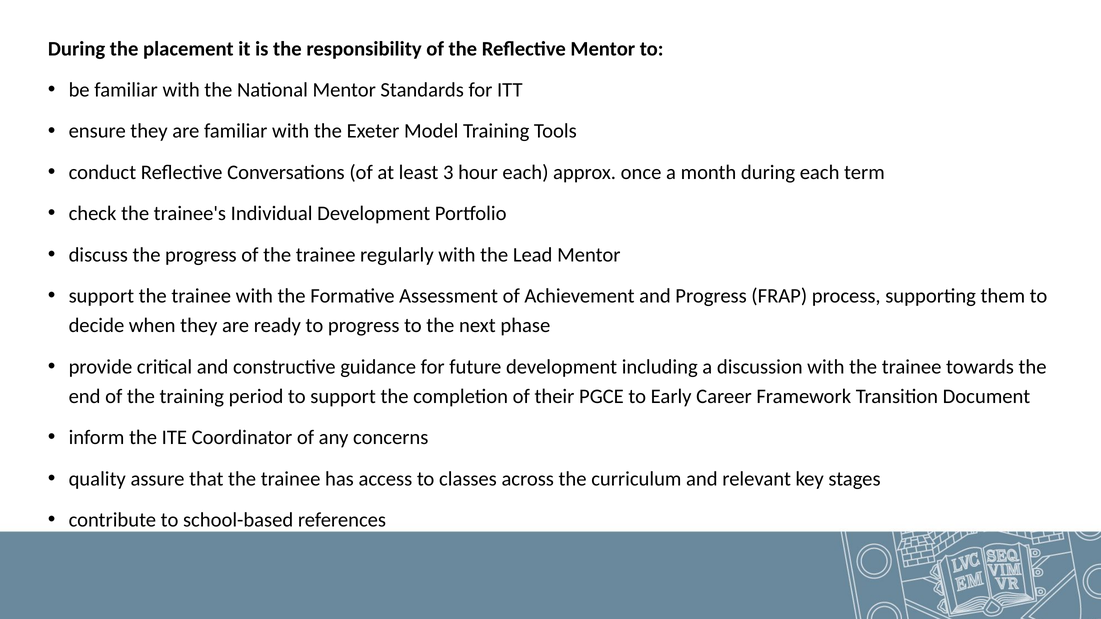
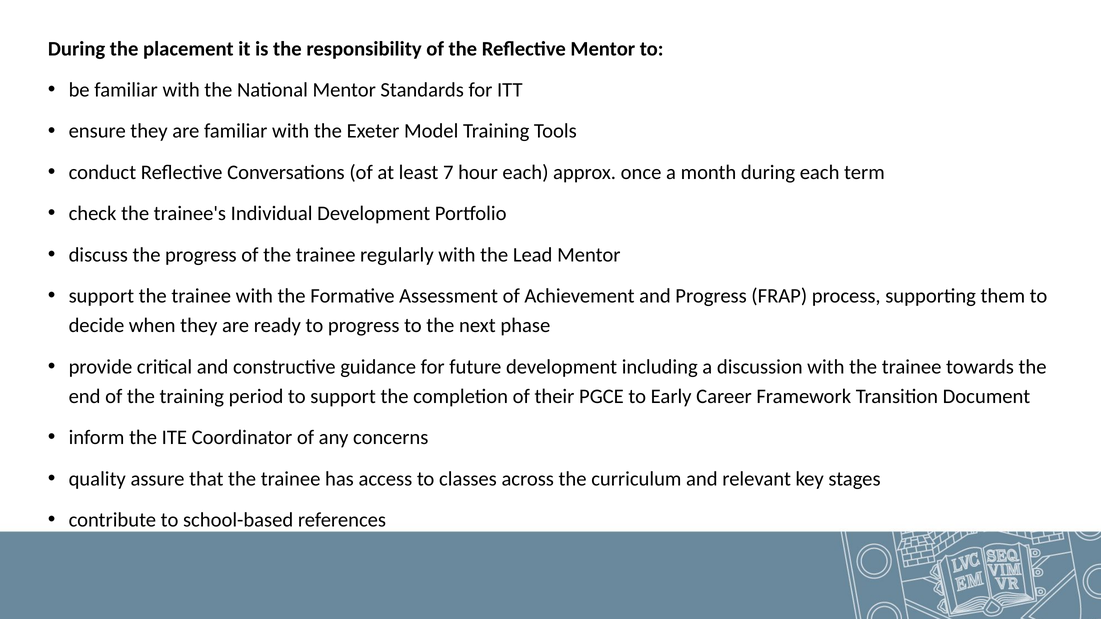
3: 3 -> 7
